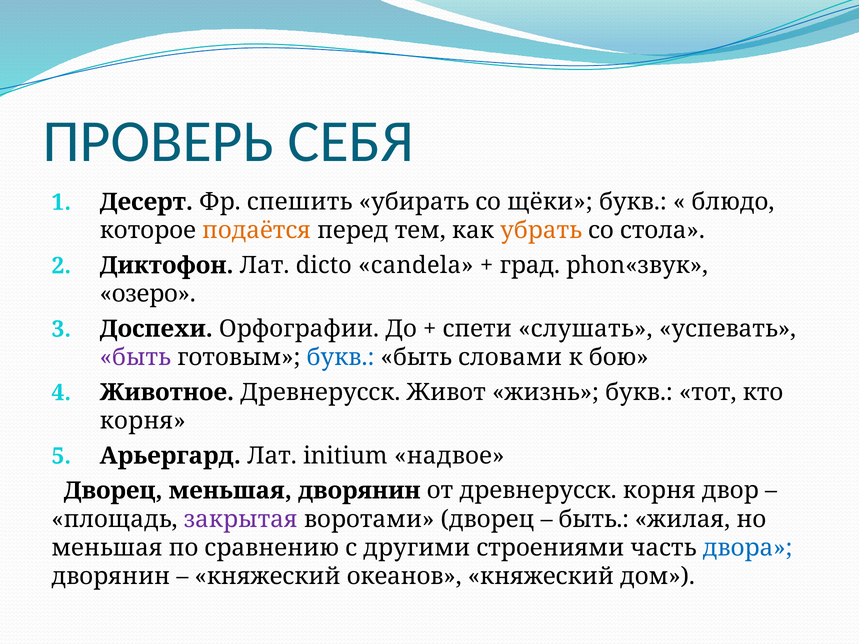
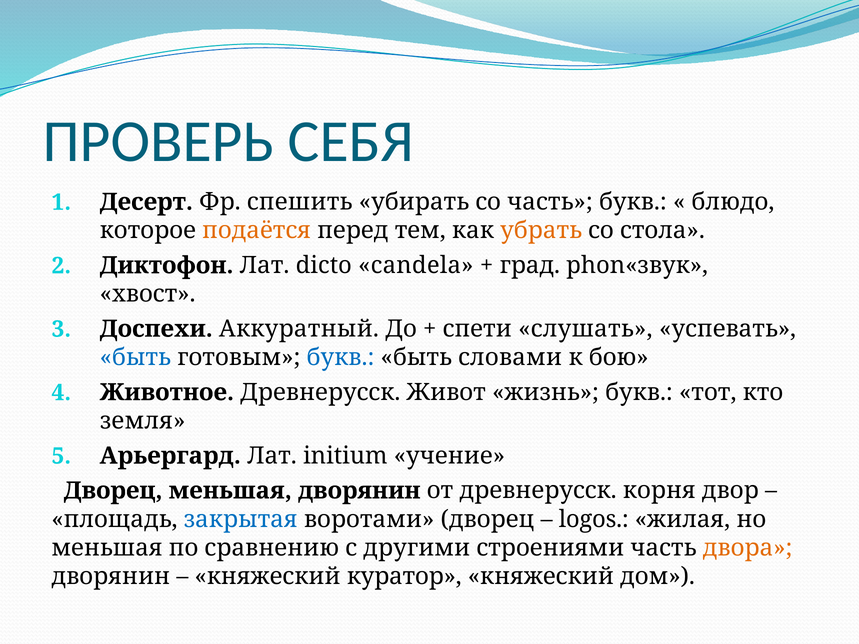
со щёки: щёки -> часть
озеро: озеро -> хвост
Орфографии: Орфографии -> Аккуратный
быть at (135, 358) colour: purple -> blue
корня at (143, 421): корня -> земля
надвое: надвое -> учение
закрытая colour: purple -> blue
быть at (594, 519): быть -> logos
двора colour: blue -> orange
океанов: океанов -> куратор
